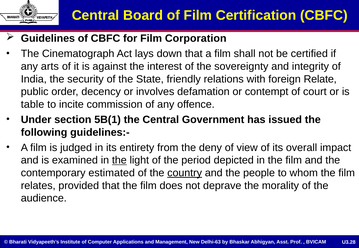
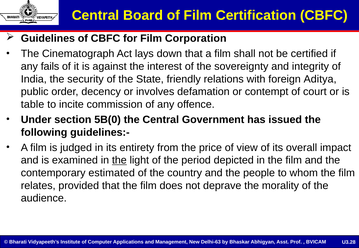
arts: arts -> fails
Relate: Relate -> Aditya
5B(1: 5B(1 -> 5B(0
deny: deny -> price
country underline: present -> none
